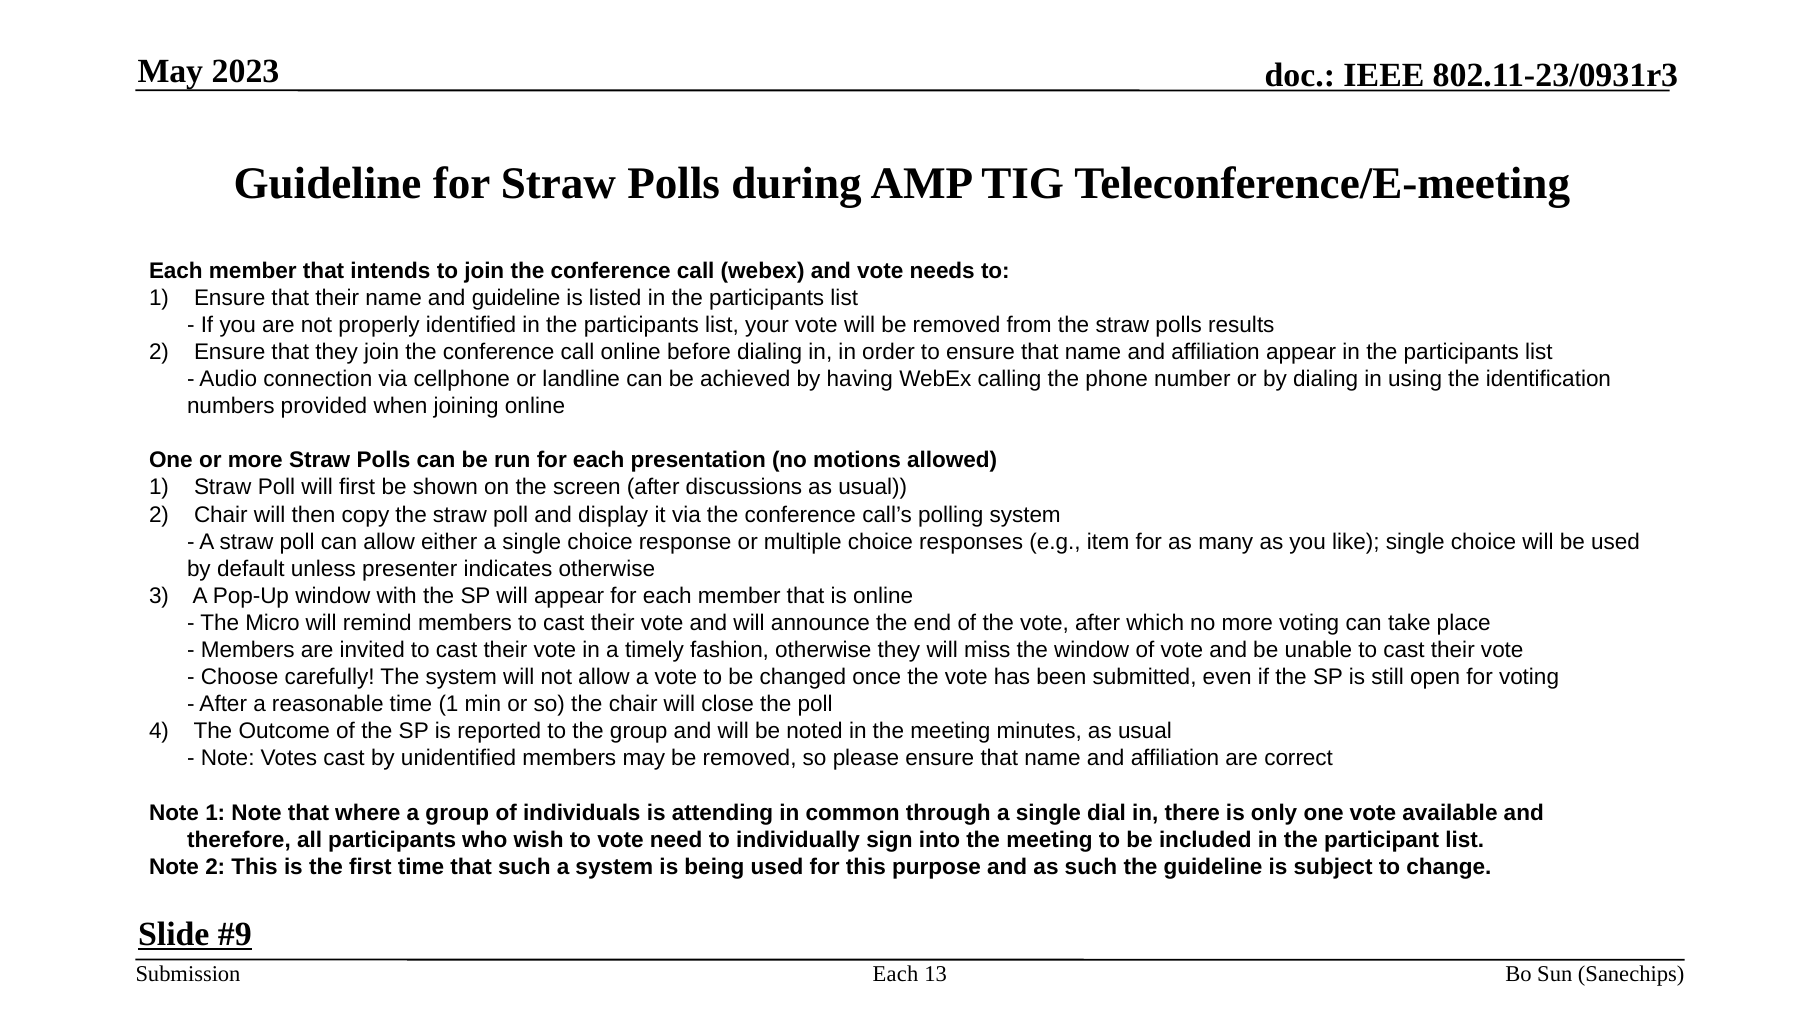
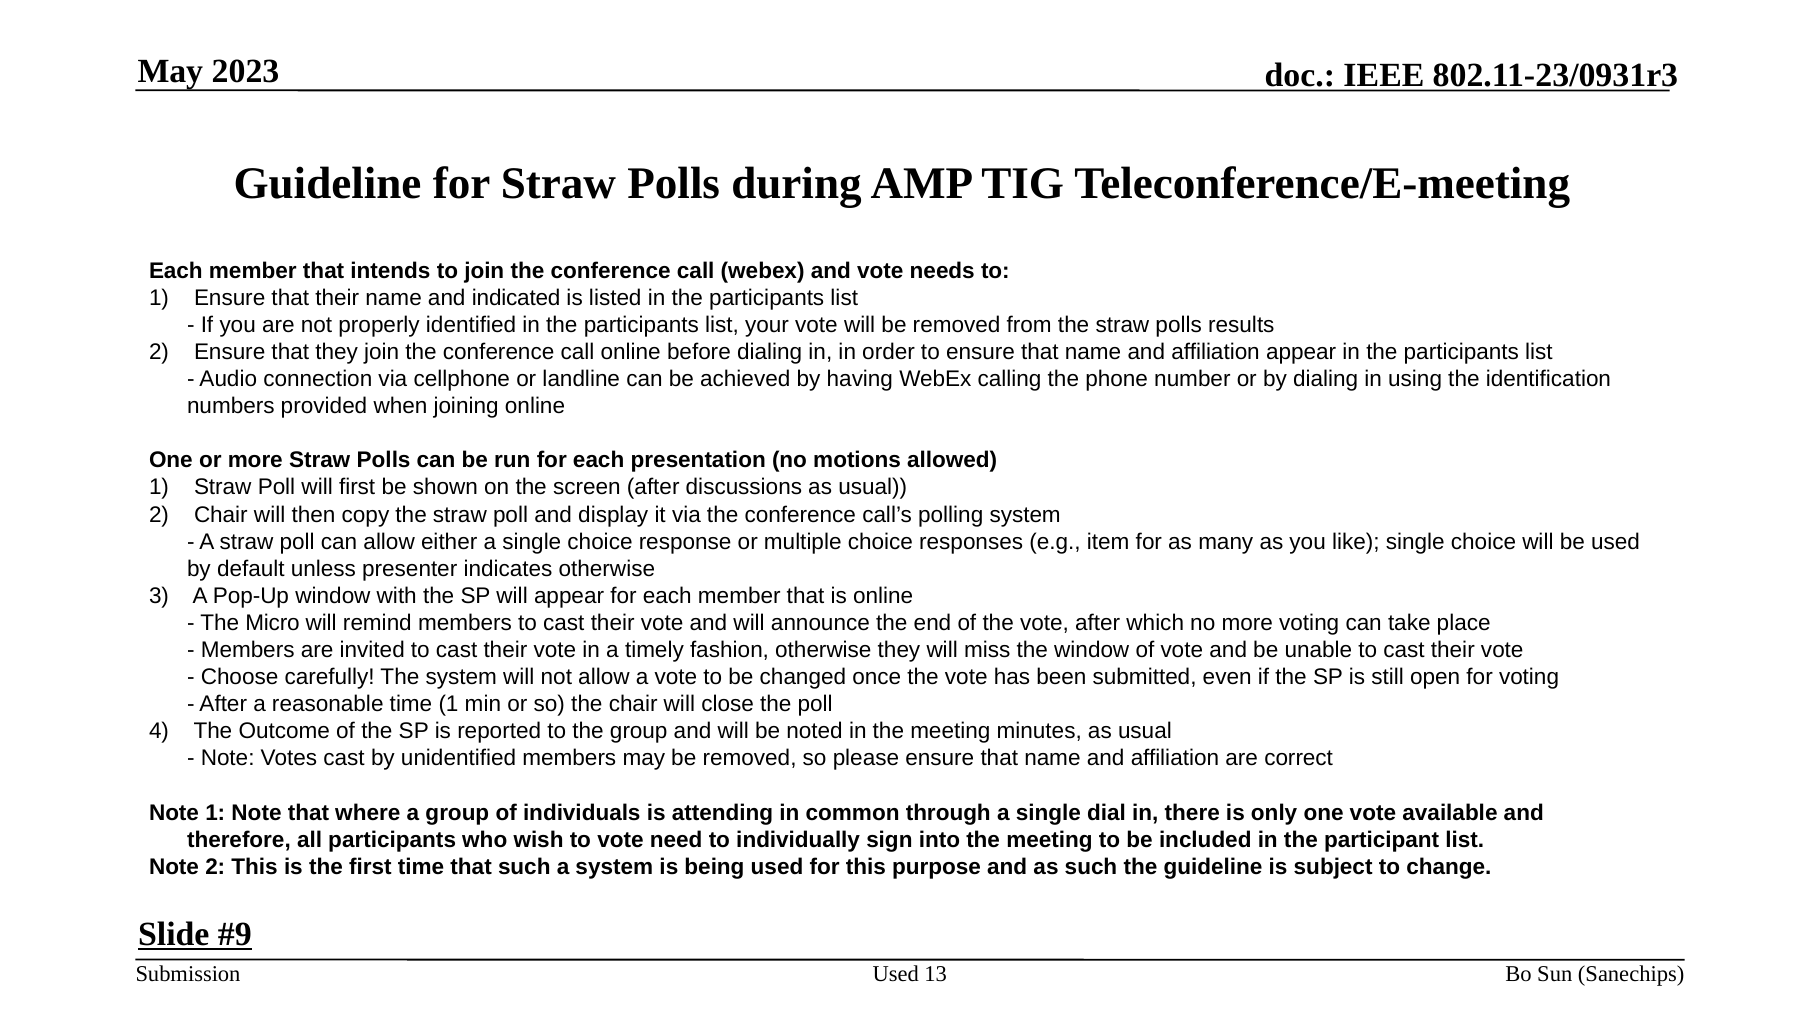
and guideline: guideline -> indicated
Each at (896, 974): Each -> Used
